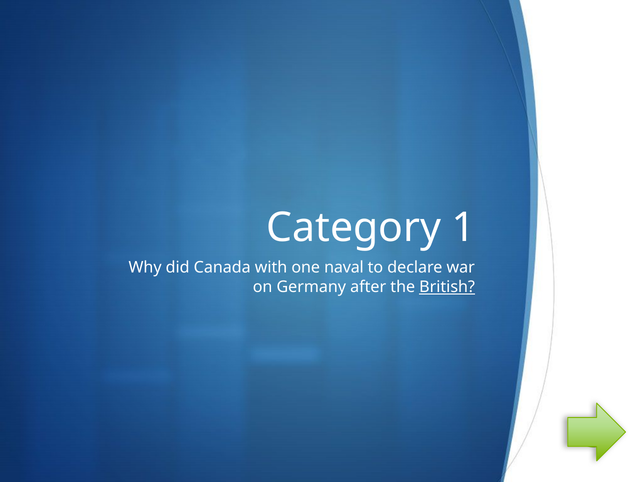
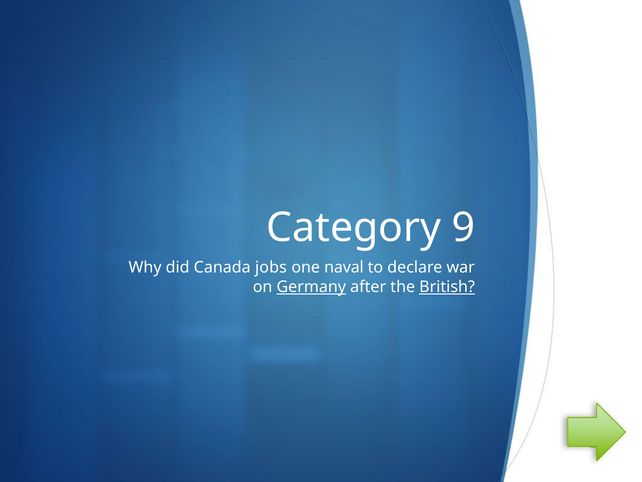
1: 1 -> 9
with: with -> jobs
Germany underline: none -> present
